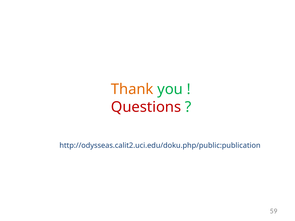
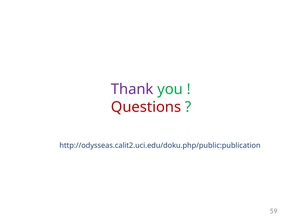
Thank colour: orange -> purple
